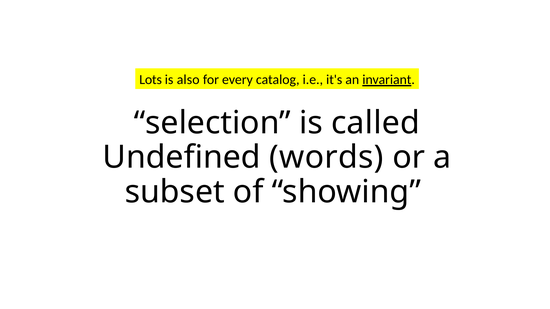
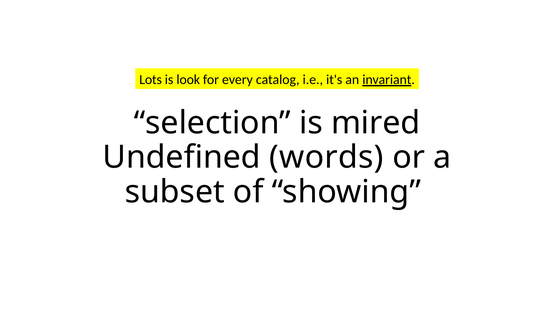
also: also -> look
called: called -> mired
